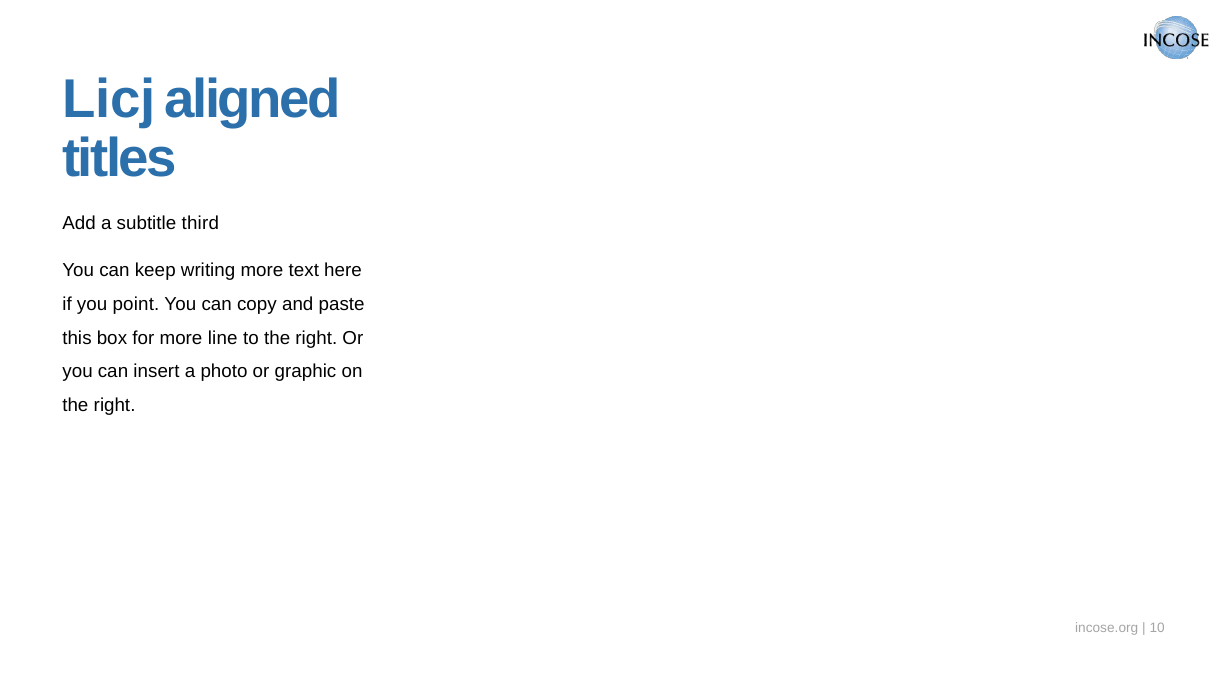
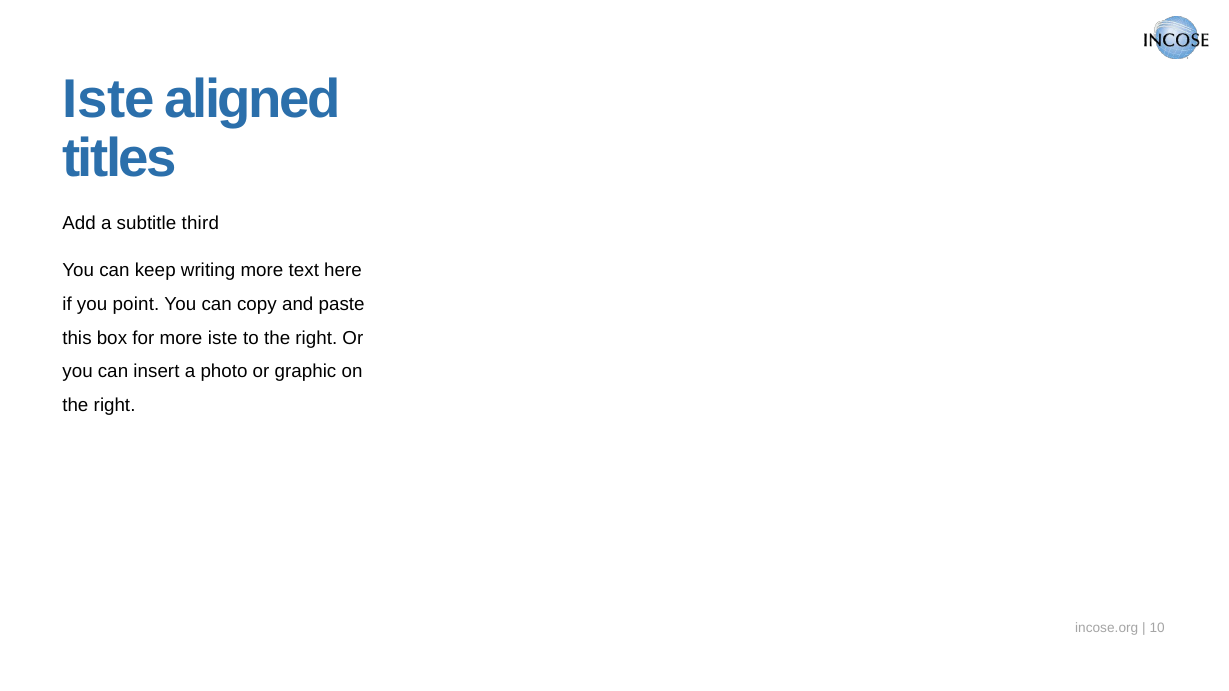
Licj at (109, 99): Licj -> Iste
more line: line -> iste
